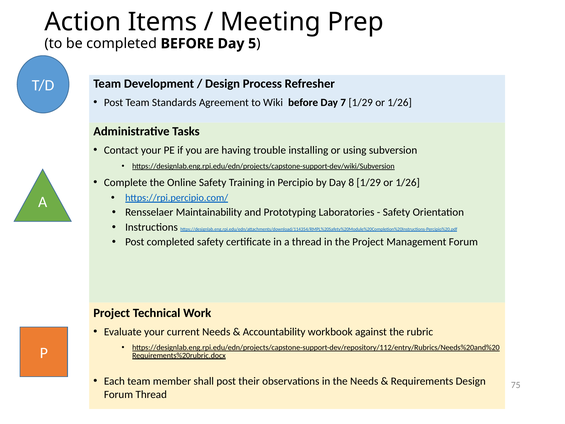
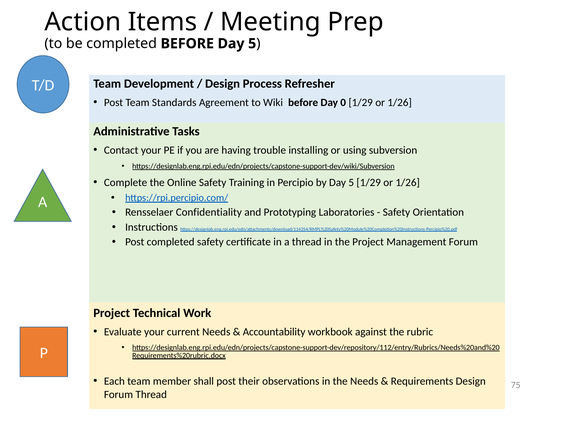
7: 7 -> 0
by Day 8: 8 -> 5
Maintainability: Maintainability -> Confidentiality
